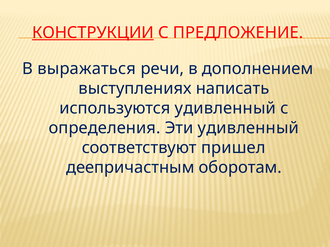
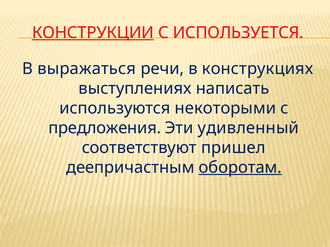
ПРЕДЛОЖЕНИЕ: ПРЕДЛОЖЕНИЕ -> ИСПОЛЬЗУЕТСЯ
дополнением: дополнением -> конструкциях
используются удивленный: удивленный -> некоторыми
определения: определения -> предложения
оборотам underline: none -> present
